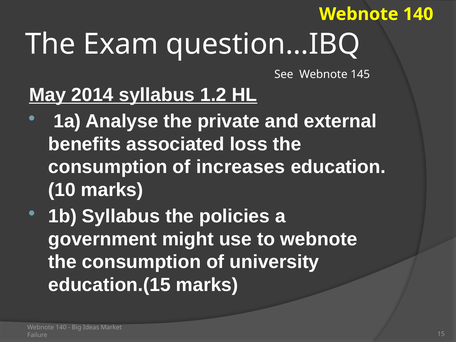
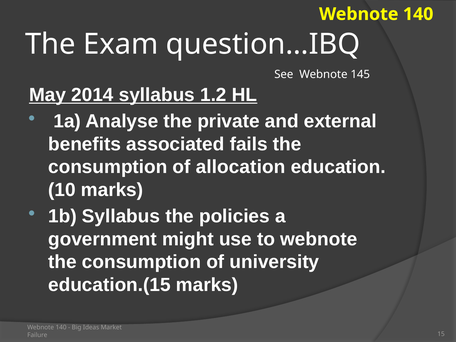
loss: loss -> fails
increases: increases -> allocation
